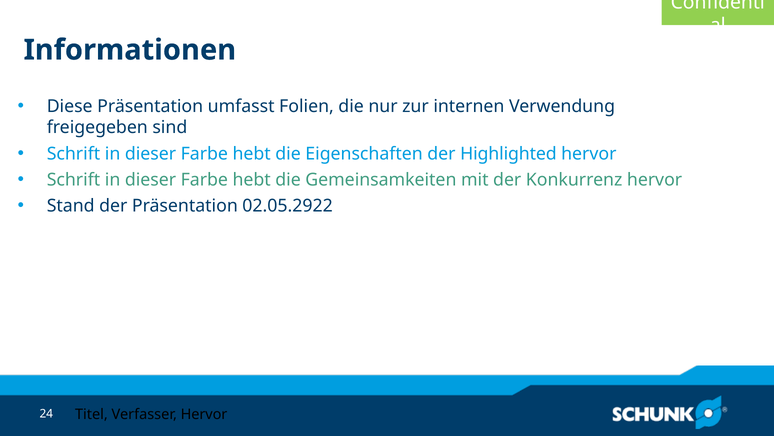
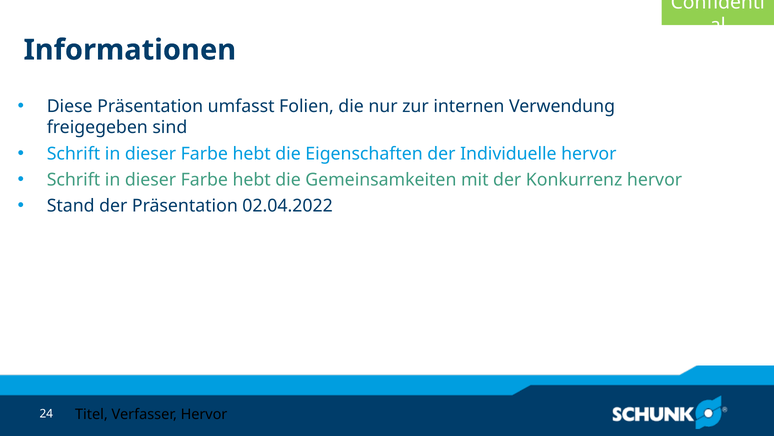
Highlighted: Highlighted -> Individuelle
02.05.2922: 02.05.2922 -> 02.04.2022
